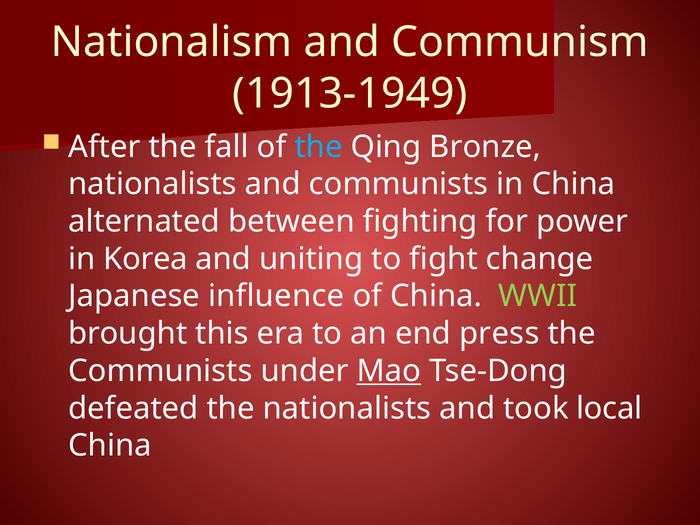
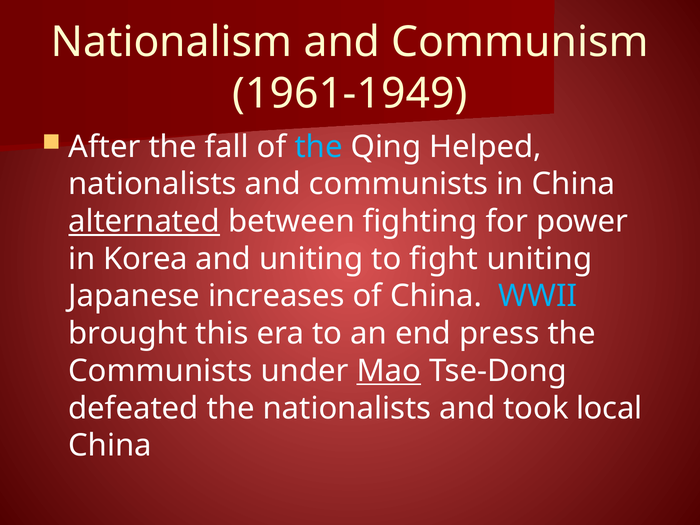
1913-1949: 1913-1949 -> 1961-1949
Bronze: Bronze -> Helped
alternated underline: none -> present
fight change: change -> uniting
influence: influence -> increases
WWII colour: light green -> light blue
